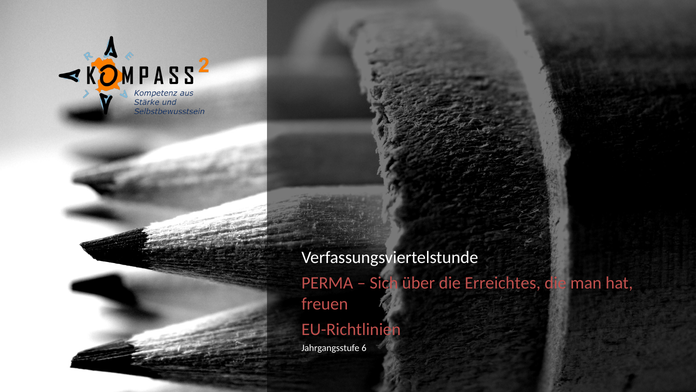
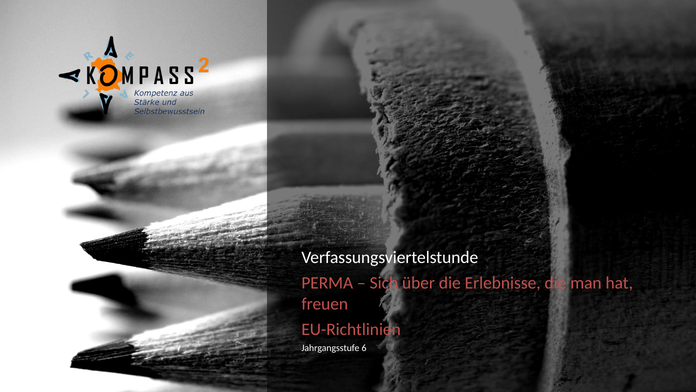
Erreichtes: Erreichtes -> Erlebnisse
